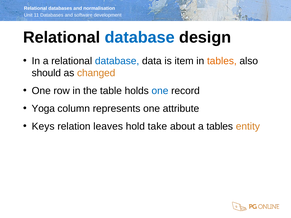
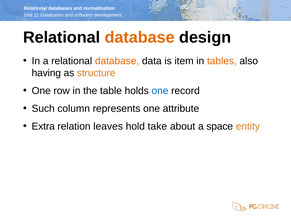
database at (140, 37) colour: blue -> orange
database at (117, 61) colour: blue -> orange
should: should -> having
changed: changed -> structure
Yoga: Yoga -> Such
Keys: Keys -> Extra
a tables: tables -> space
